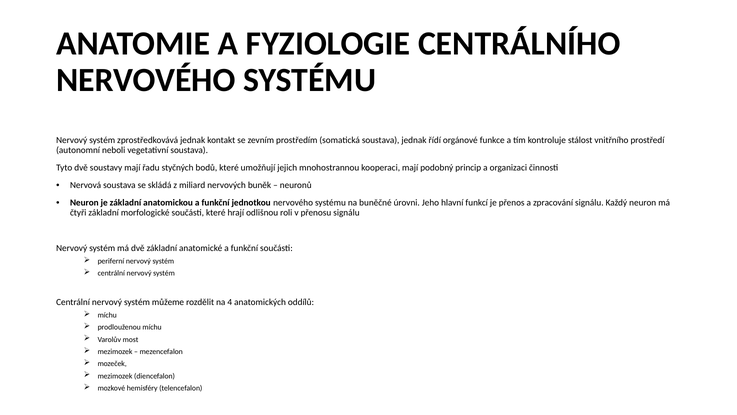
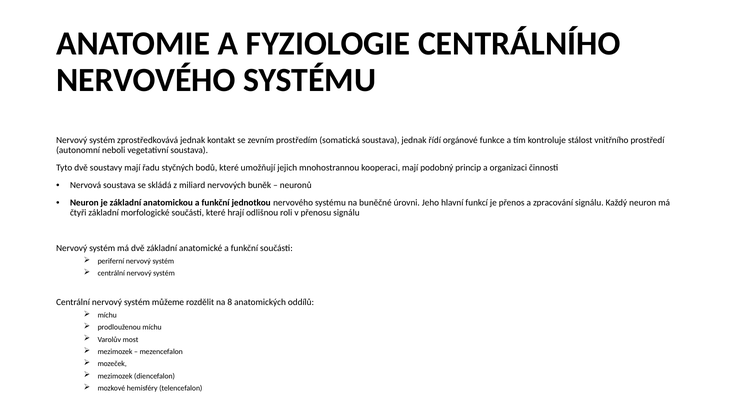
4: 4 -> 8
